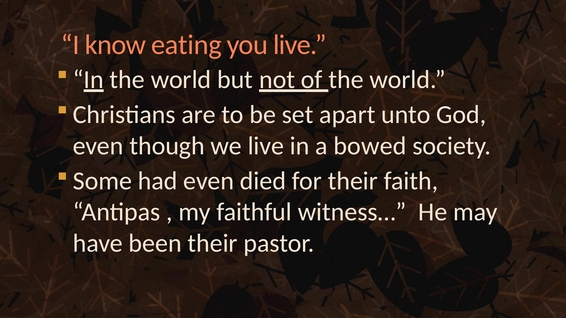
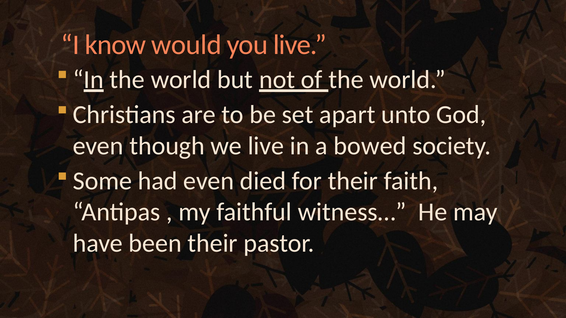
eating: eating -> would
